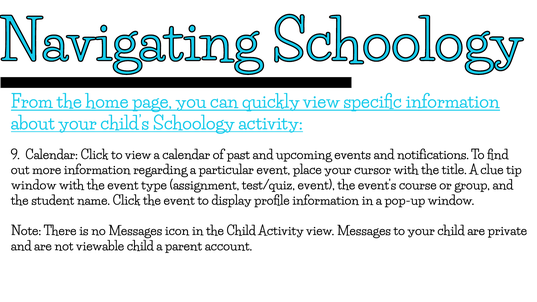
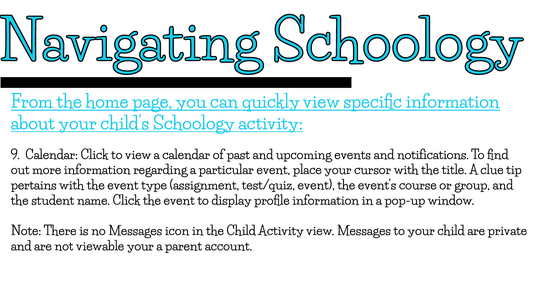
window at (34, 185): window -> pertains
viewable child: child -> your
